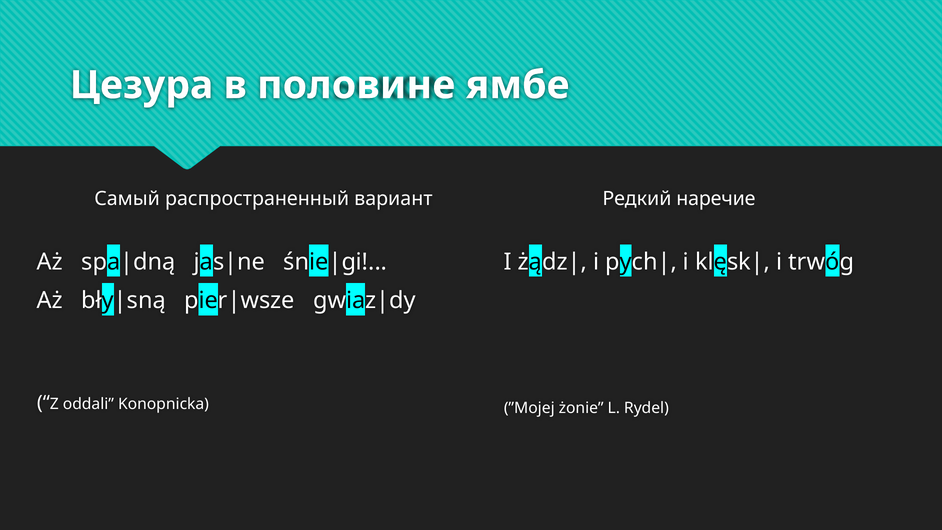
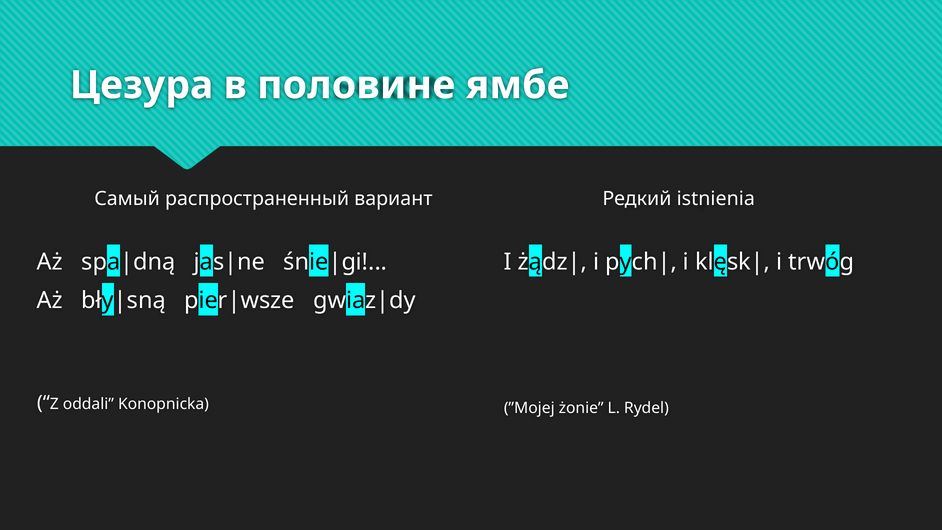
наречие: наречие -> istnienia
